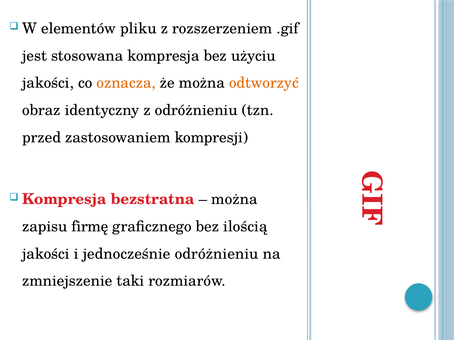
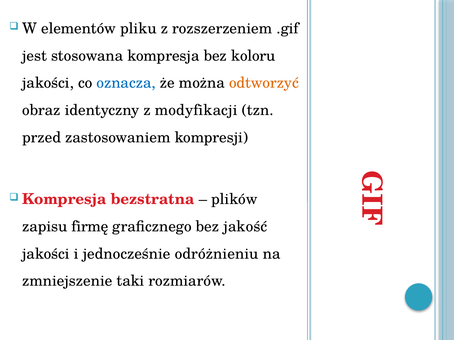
użyciu: użyciu -> koloru
oznacza colour: orange -> blue
z odróżnieniu: odróżnieniu -> modyfikacji
można at (234, 200): można -> plików
ilością: ilością -> jakość
